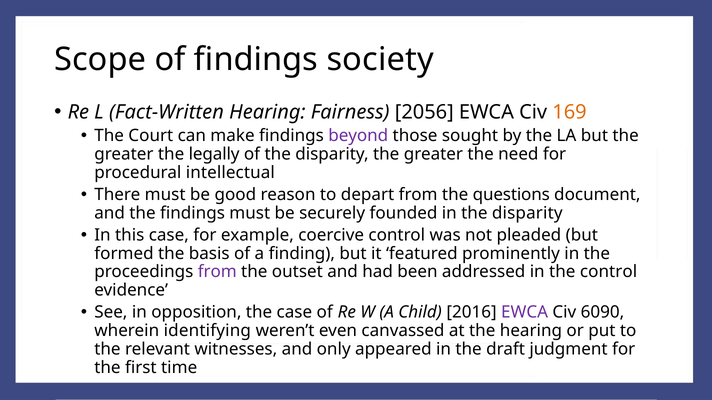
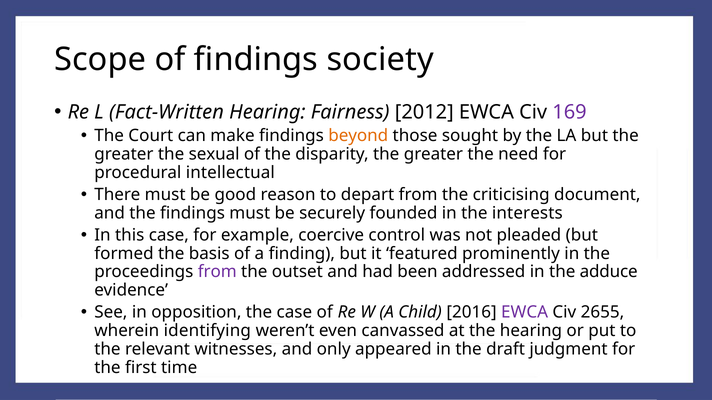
2056: 2056 -> 2012
169 colour: orange -> purple
beyond colour: purple -> orange
legally: legally -> sexual
questions: questions -> criticising
in the disparity: disparity -> interests
the control: control -> adduce
6090: 6090 -> 2655
